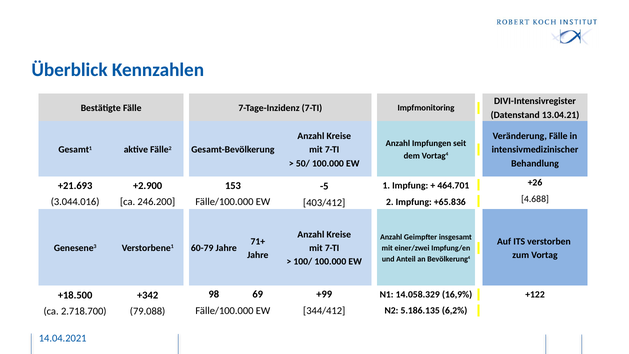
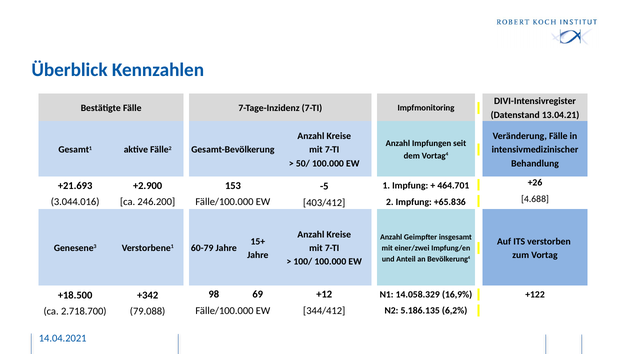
71+: 71+ -> 15+
+99: +99 -> +12
